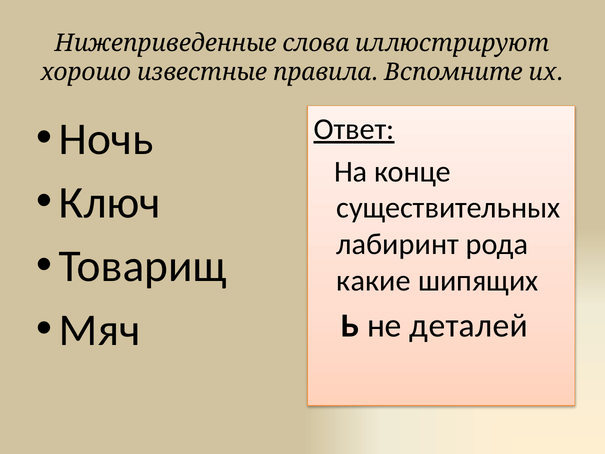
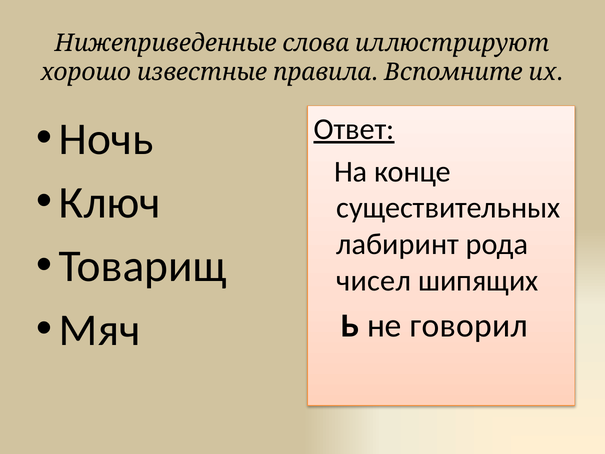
какие: какие -> чисел
деталей: деталей -> говорил
